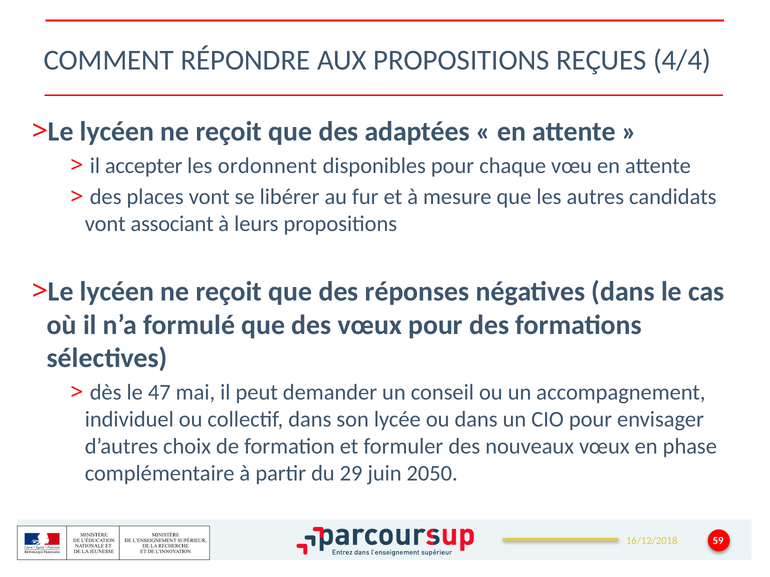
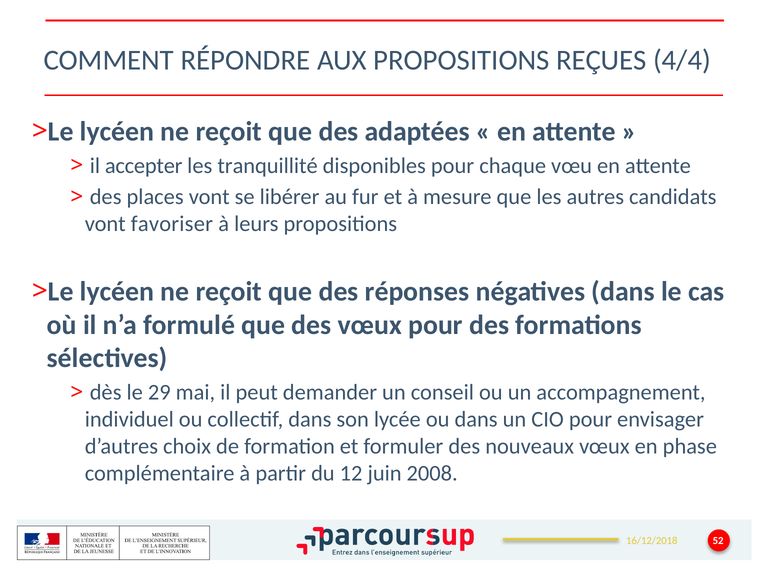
ordonnent: ordonnent -> tranquillité
associant: associant -> favoriser
47: 47 -> 29
29: 29 -> 12
2050: 2050 -> 2008
59: 59 -> 52
